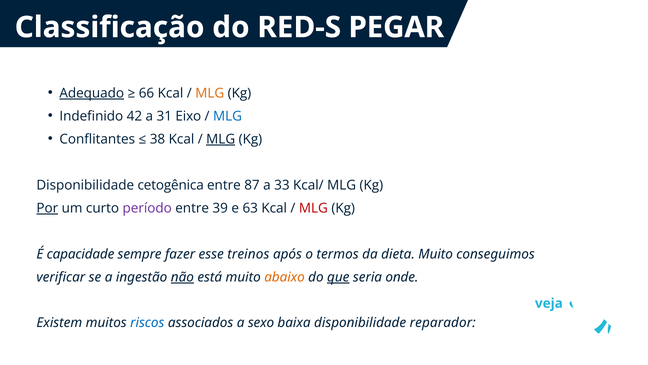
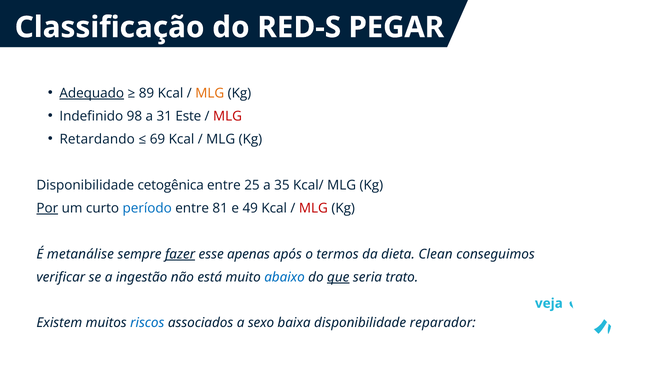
66: 66 -> 89
42: 42 -> 98
Eixo: Eixo -> Este
MLG at (228, 116) colour: blue -> red
Conflitantes: Conflitantes -> Retardando
38: 38 -> 69
MLG at (221, 139) underline: present -> none
87: 87 -> 25
33: 33 -> 35
período colour: purple -> blue
39: 39 -> 81
63: 63 -> 49
capacidade: capacidade -> metanálise
fazer underline: none -> present
treinos: treinos -> apenas
dieta Muito: Muito -> Clean
não underline: present -> none
abaixo colour: orange -> blue
onde: onde -> trato
